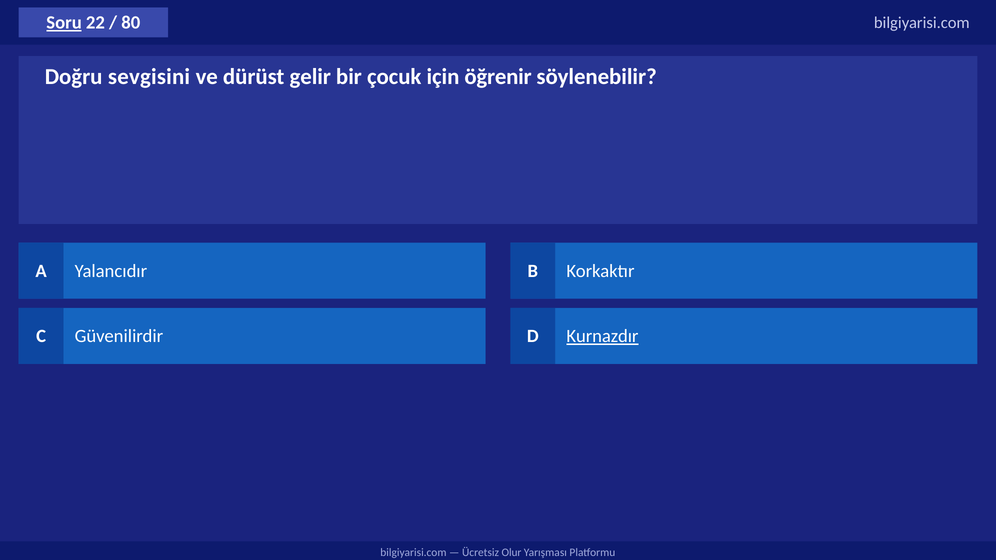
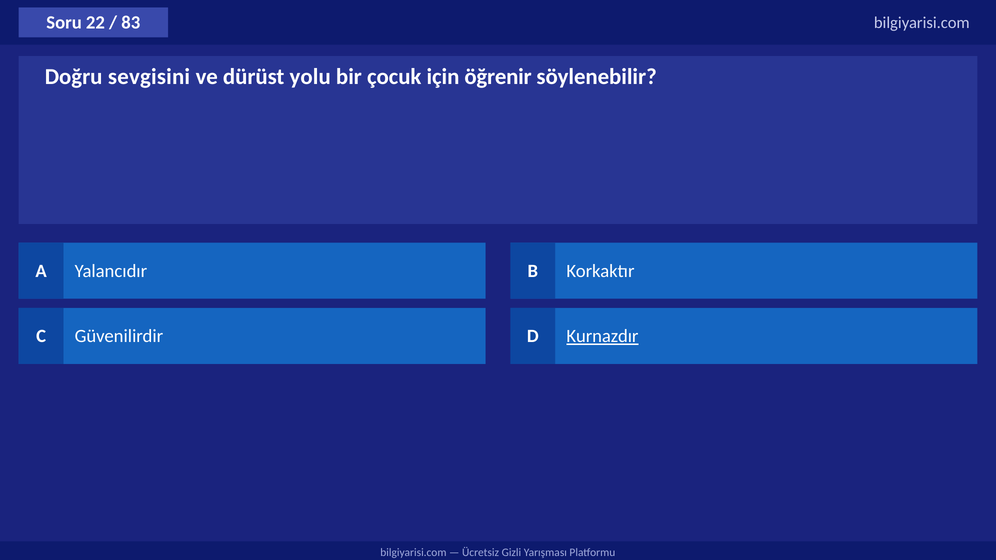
Soru underline: present -> none
80: 80 -> 83
gelir: gelir -> yolu
Olur: Olur -> Gizli
